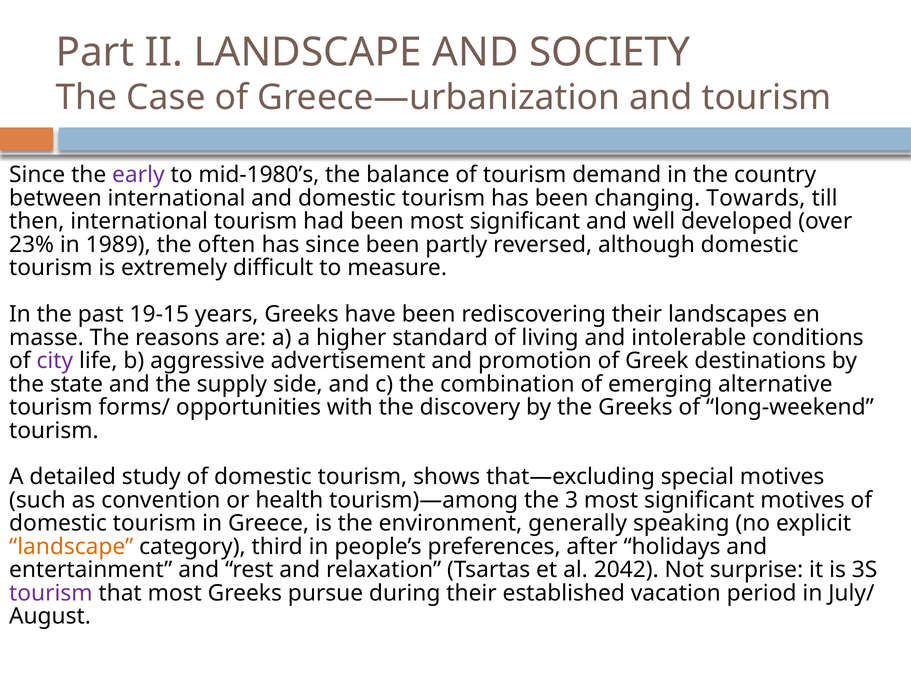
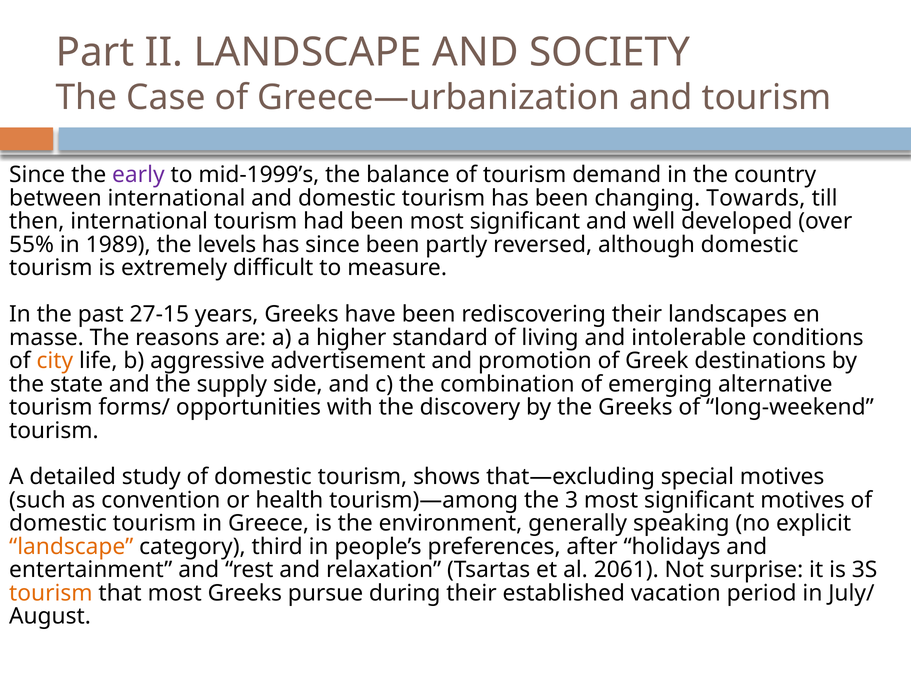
mid-1980’s: mid-1980’s -> mid-1999’s
23%: 23% -> 55%
often: often -> levels
19-15: 19-15 -> 27-15
city colour: purple -> orange
2042: 2042 -> 2061
tourism at (51, 593) colour: purple -> orange
